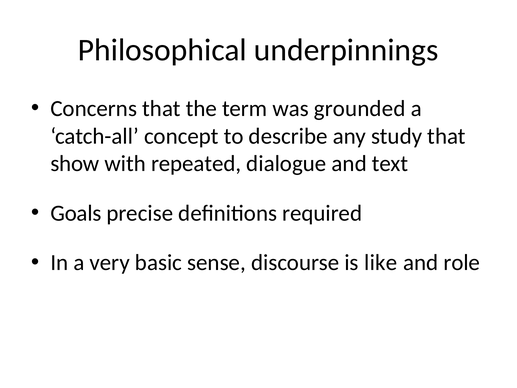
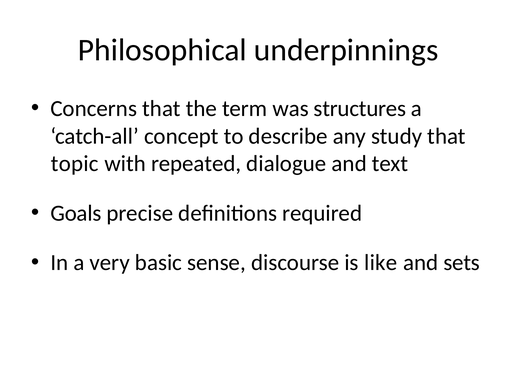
grounded: grounded -> structures
show: show -> topic
role: role -> sets
